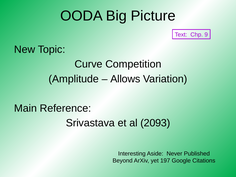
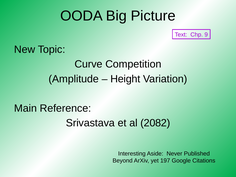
Allows: Allows -> Height
2093: 2093 -> 2082
